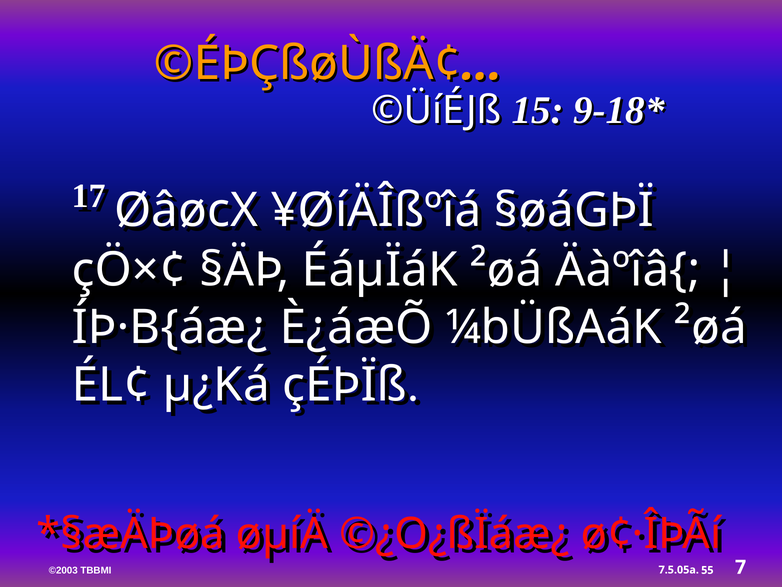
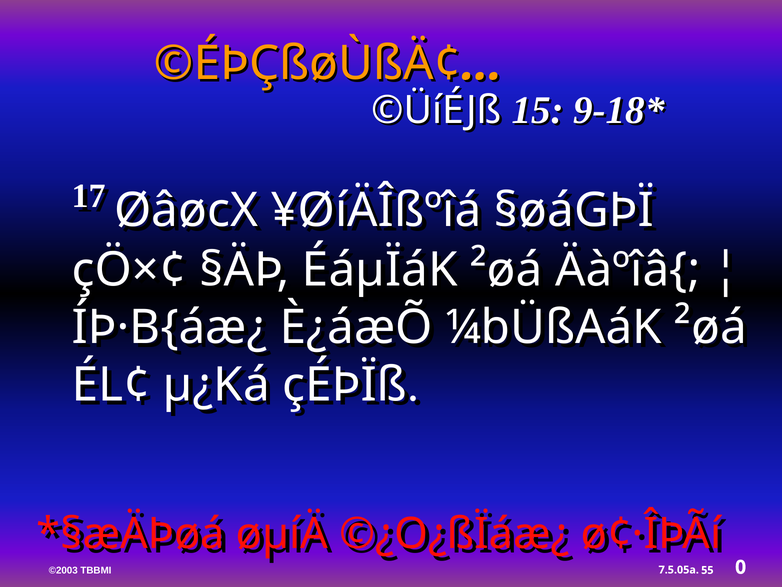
7: 7 -> 0
